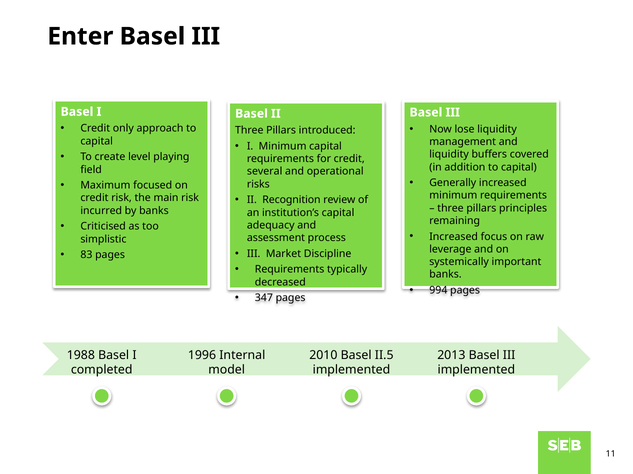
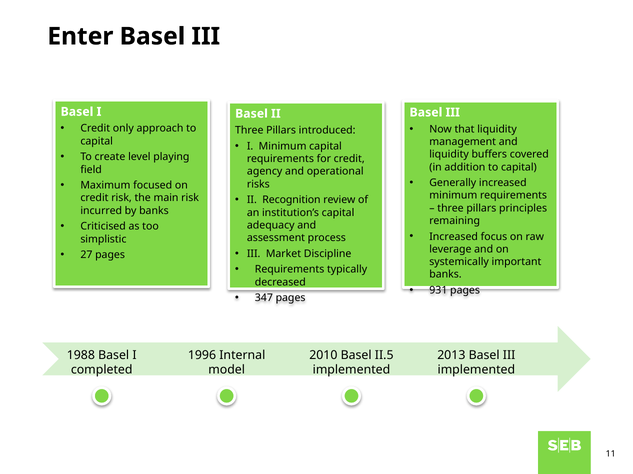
lose: lose -> that
several: several -> agency
83: 83 -> 27
994: 994 -> 931
